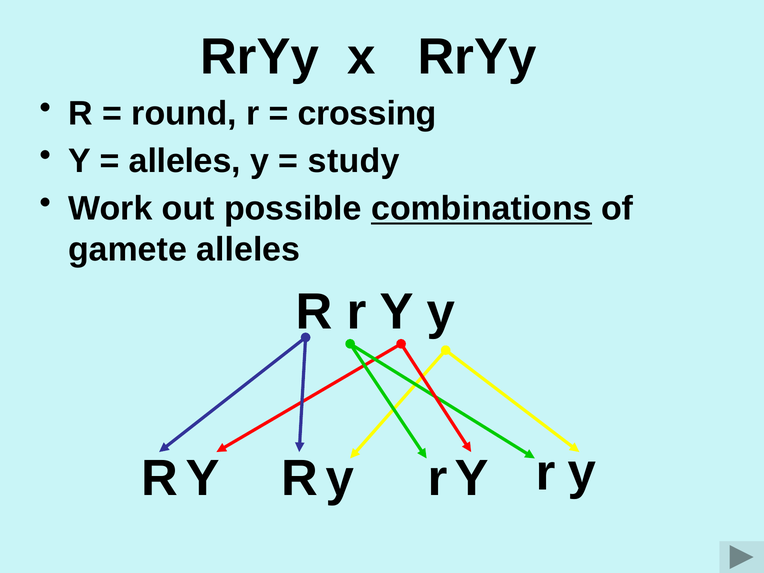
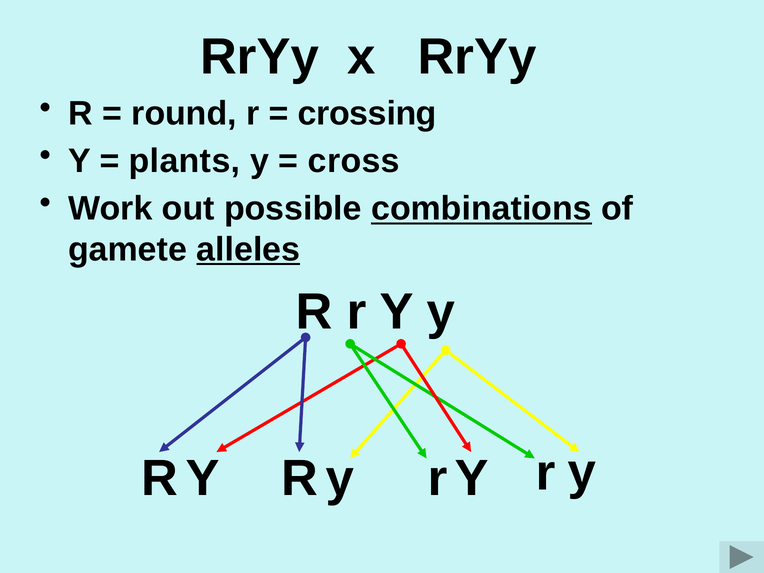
alleles at (185, 161): alleles -> plants
study: study -> cross
alleles at (248, 249) underline: none -> present
